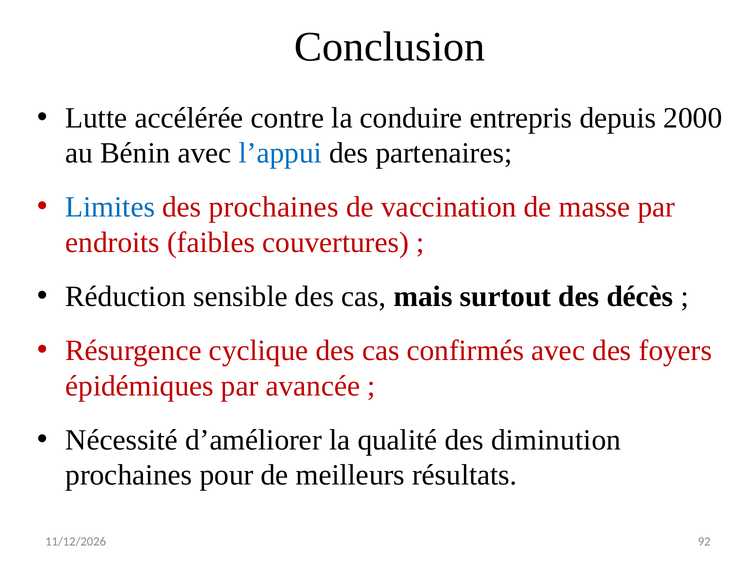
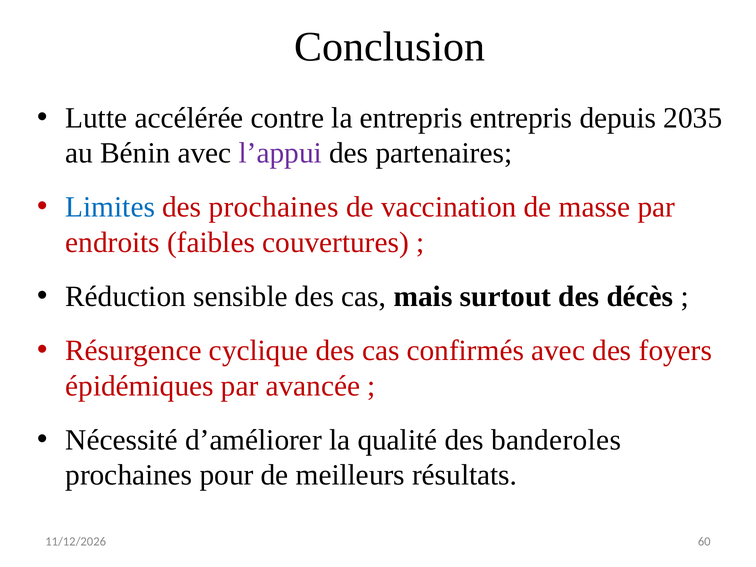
la conduire: conduire -> entrepris
2000: 2000 -> 2035
l’appui colour: blue -> purple
diminution: diminution -> banderoles
92: 92 -> 60
